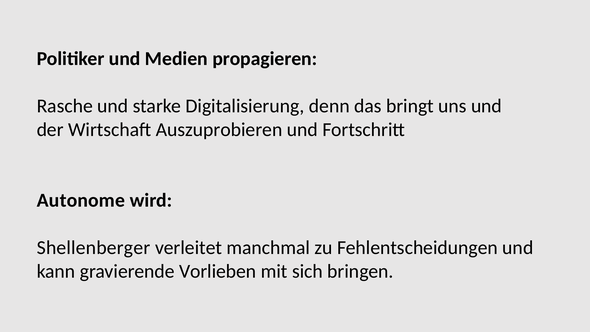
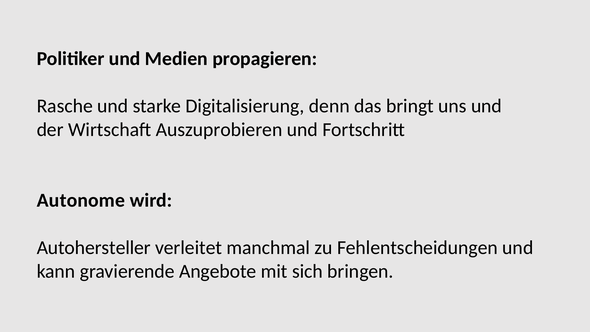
Shellenberger: Shellenberger -> Autohersteller
Vorlieben: Vorlieben -> Angebote
